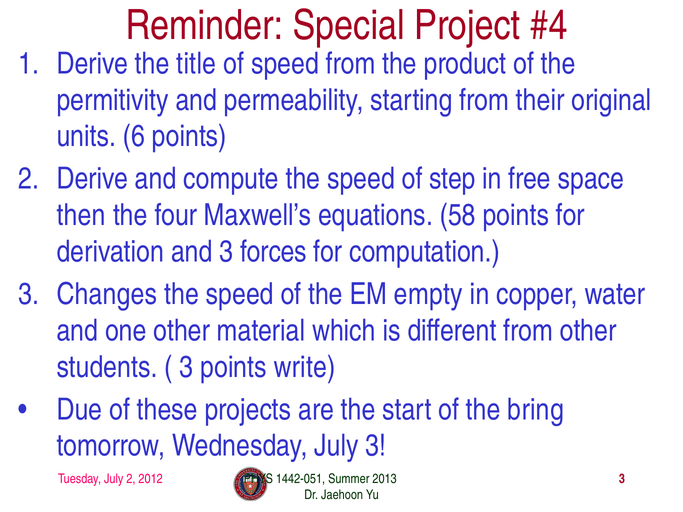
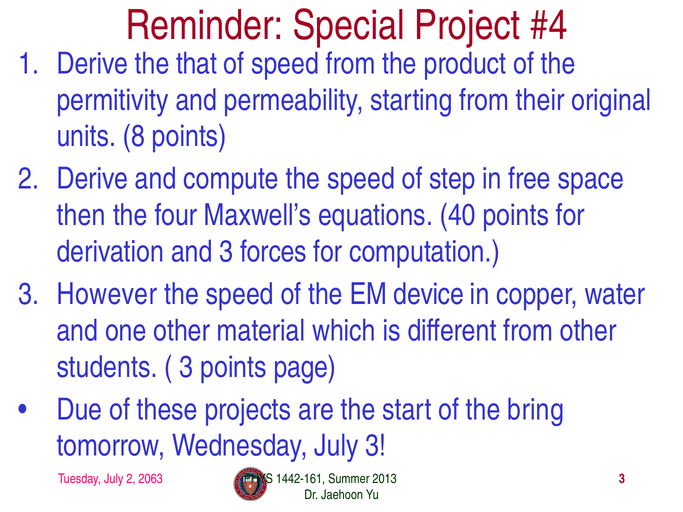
title: title -> that
6: 6 -> 8
58: 58 -> 40
Changes: Changes -> However
empty: empty -> device
write: write -> page
2012: 2012 -> 2063
1442-051: 1442-051 -> 1442-161
